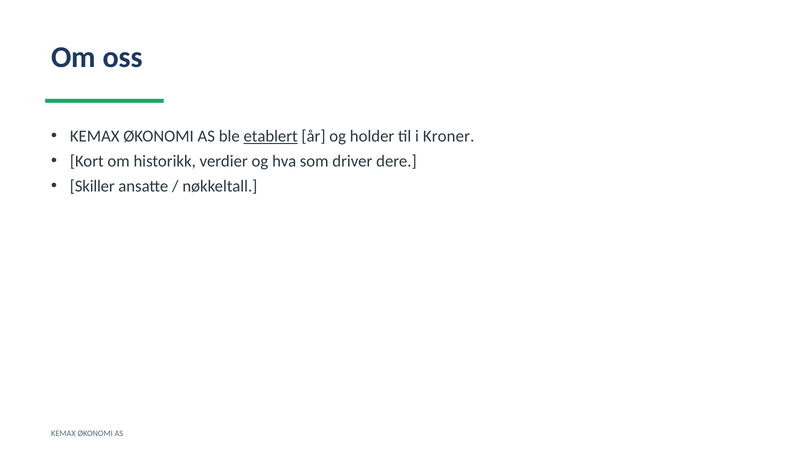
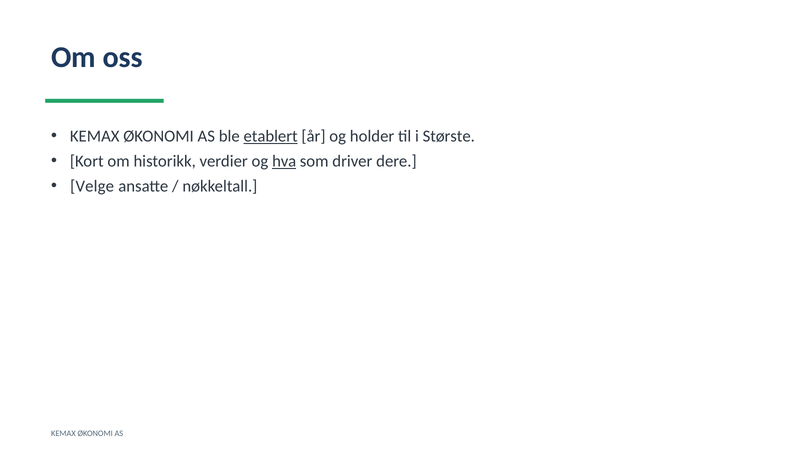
Kroner: Kroner -> Største
hva underline: none -> present
Skiller: Skiller -> Velge
